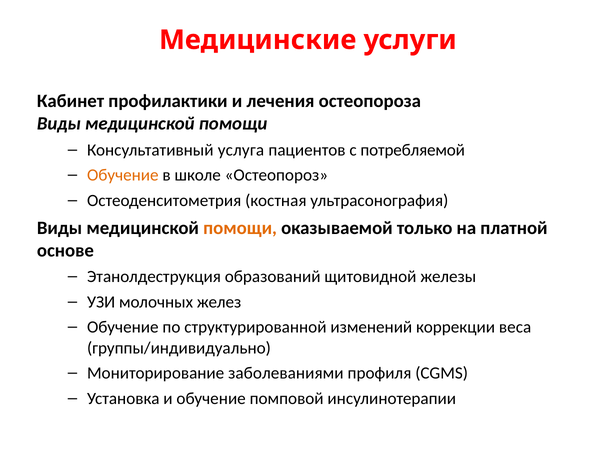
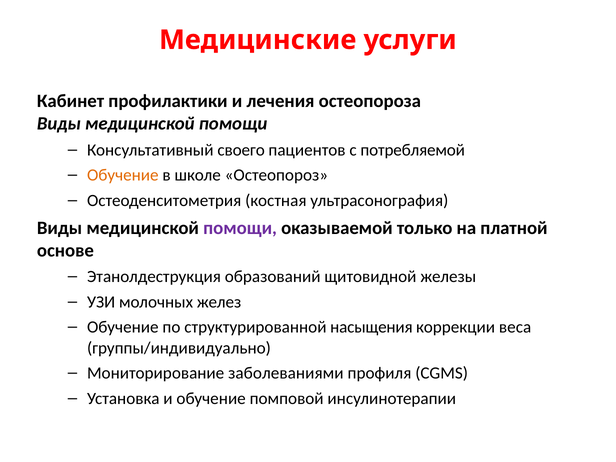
услуга: услуга -> своего
помощи at (240, 228) colour: orange -> purple
изменений: изменений -> насыщения
